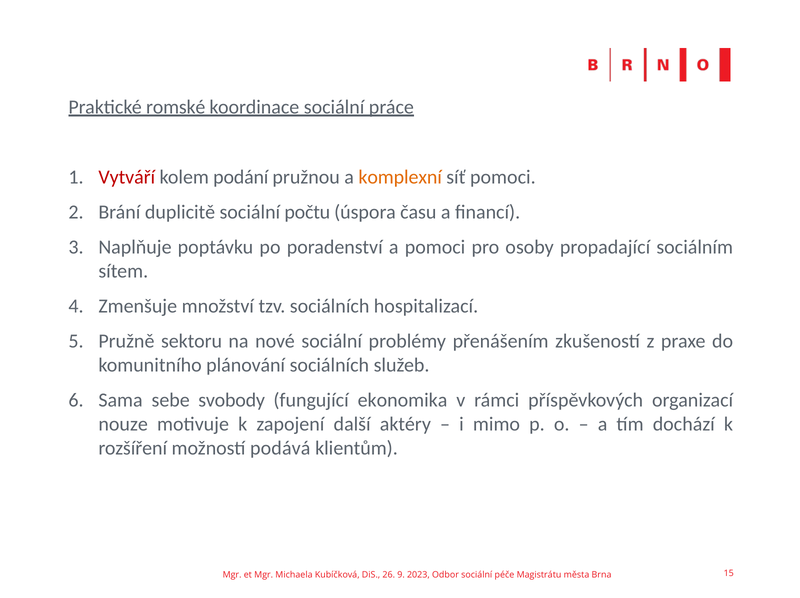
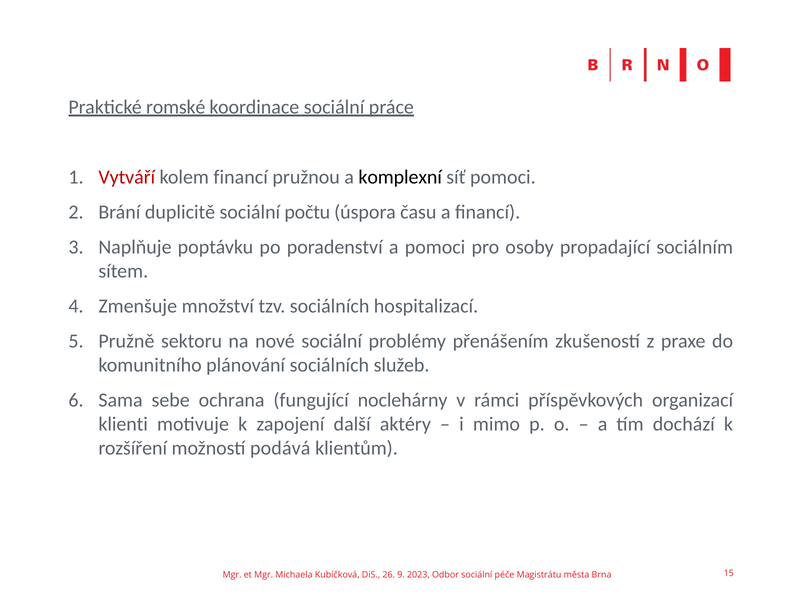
kolem podání: podání -> financí
komplexní colour: orange -> black
svobody: svobody -> ochrana
ekonomika: ekonomika -> noclehárny
nouze: nouze -> klienti
